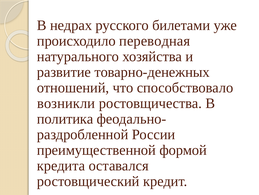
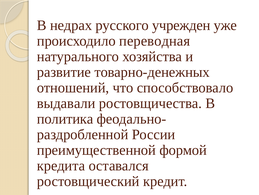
билетами: билетами -> учрежден
возникли: возникли -> выдавали
